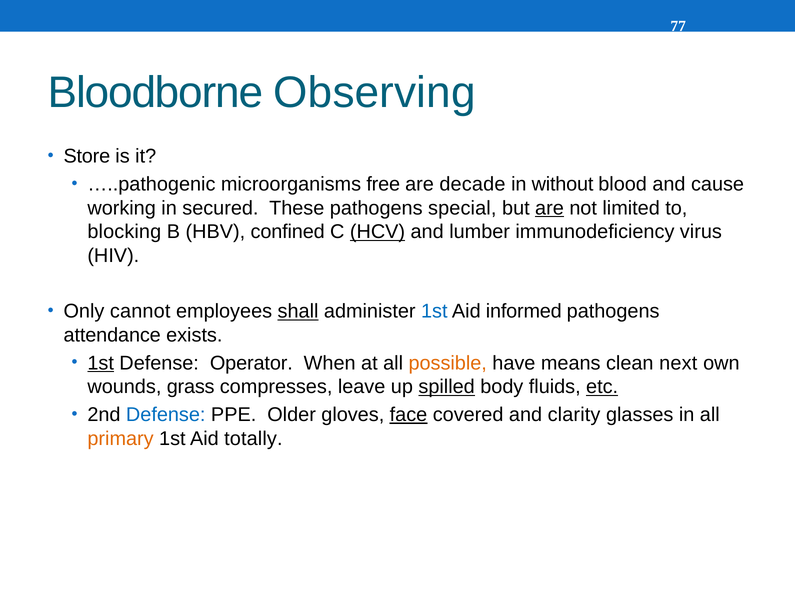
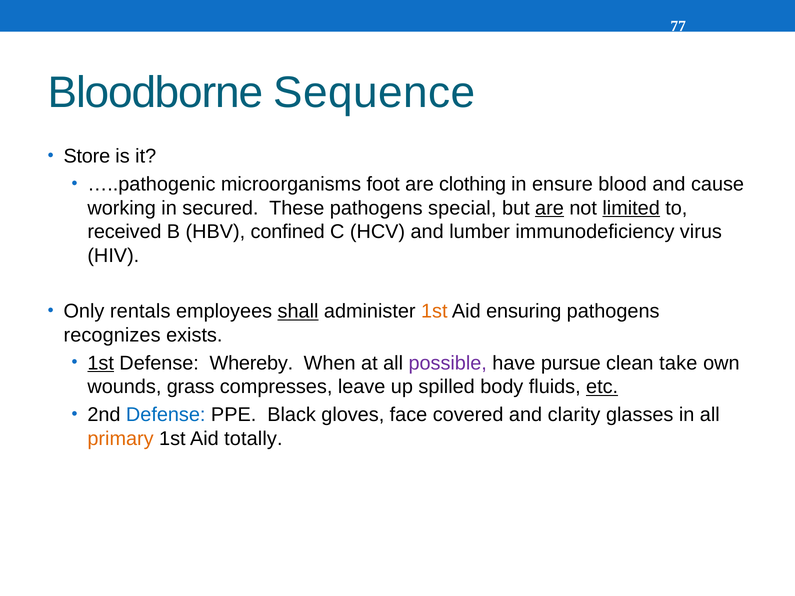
Observing: Observing -> Sequence
free: free -> foot
decade: decade -> clothing
without: without -> ensure
limited underline: none -> present
blocking: blocking -> received
HCV underline: present -> none
cannot: cannot -> rentals
1st at (434, 311) colour: blue -> orange
informed: informed -> ensuring
attendance: attendance -> recognizes
Operator: Operator -> Whereby
possible colour: orange -> purple
means: means -> pursue
next: next -> take
spilled underline: present -> none
Older: Older -> Black
face underline: present -> none
